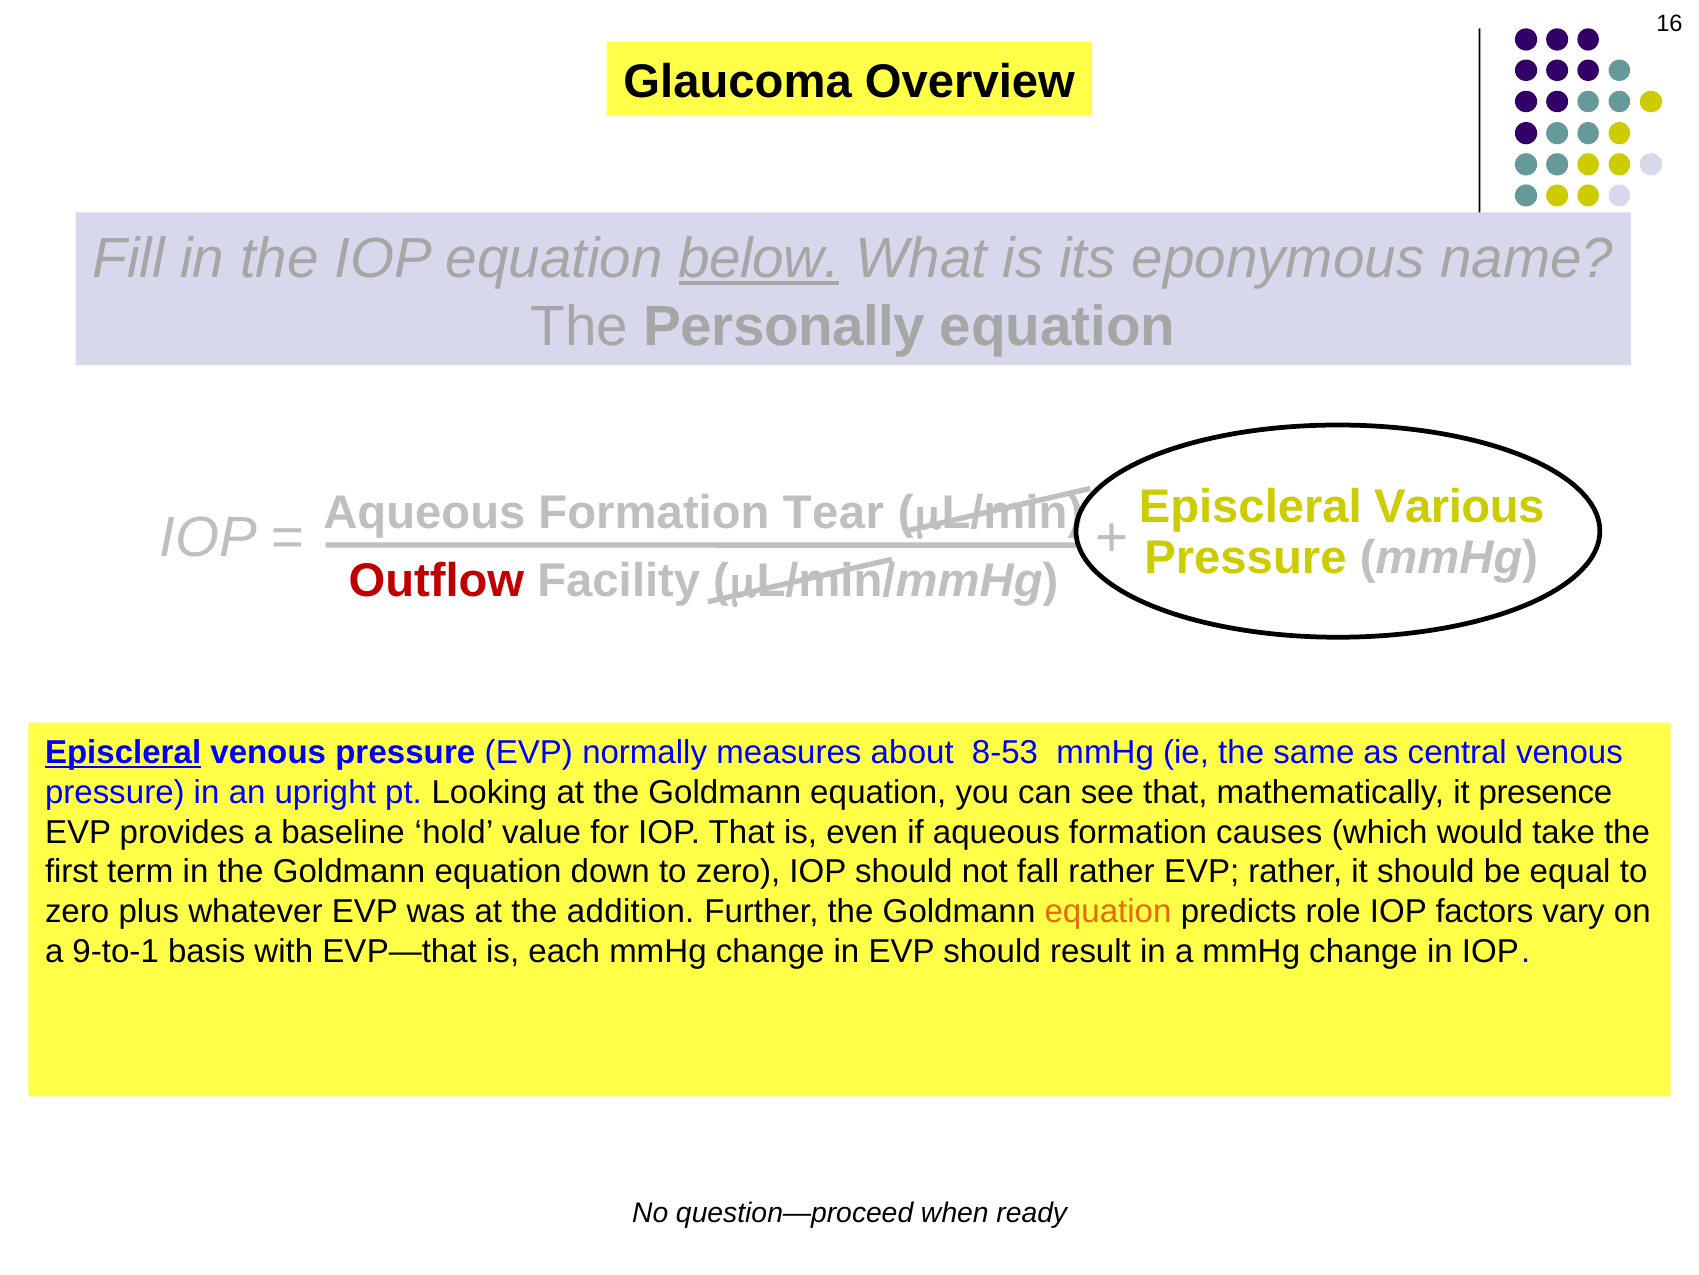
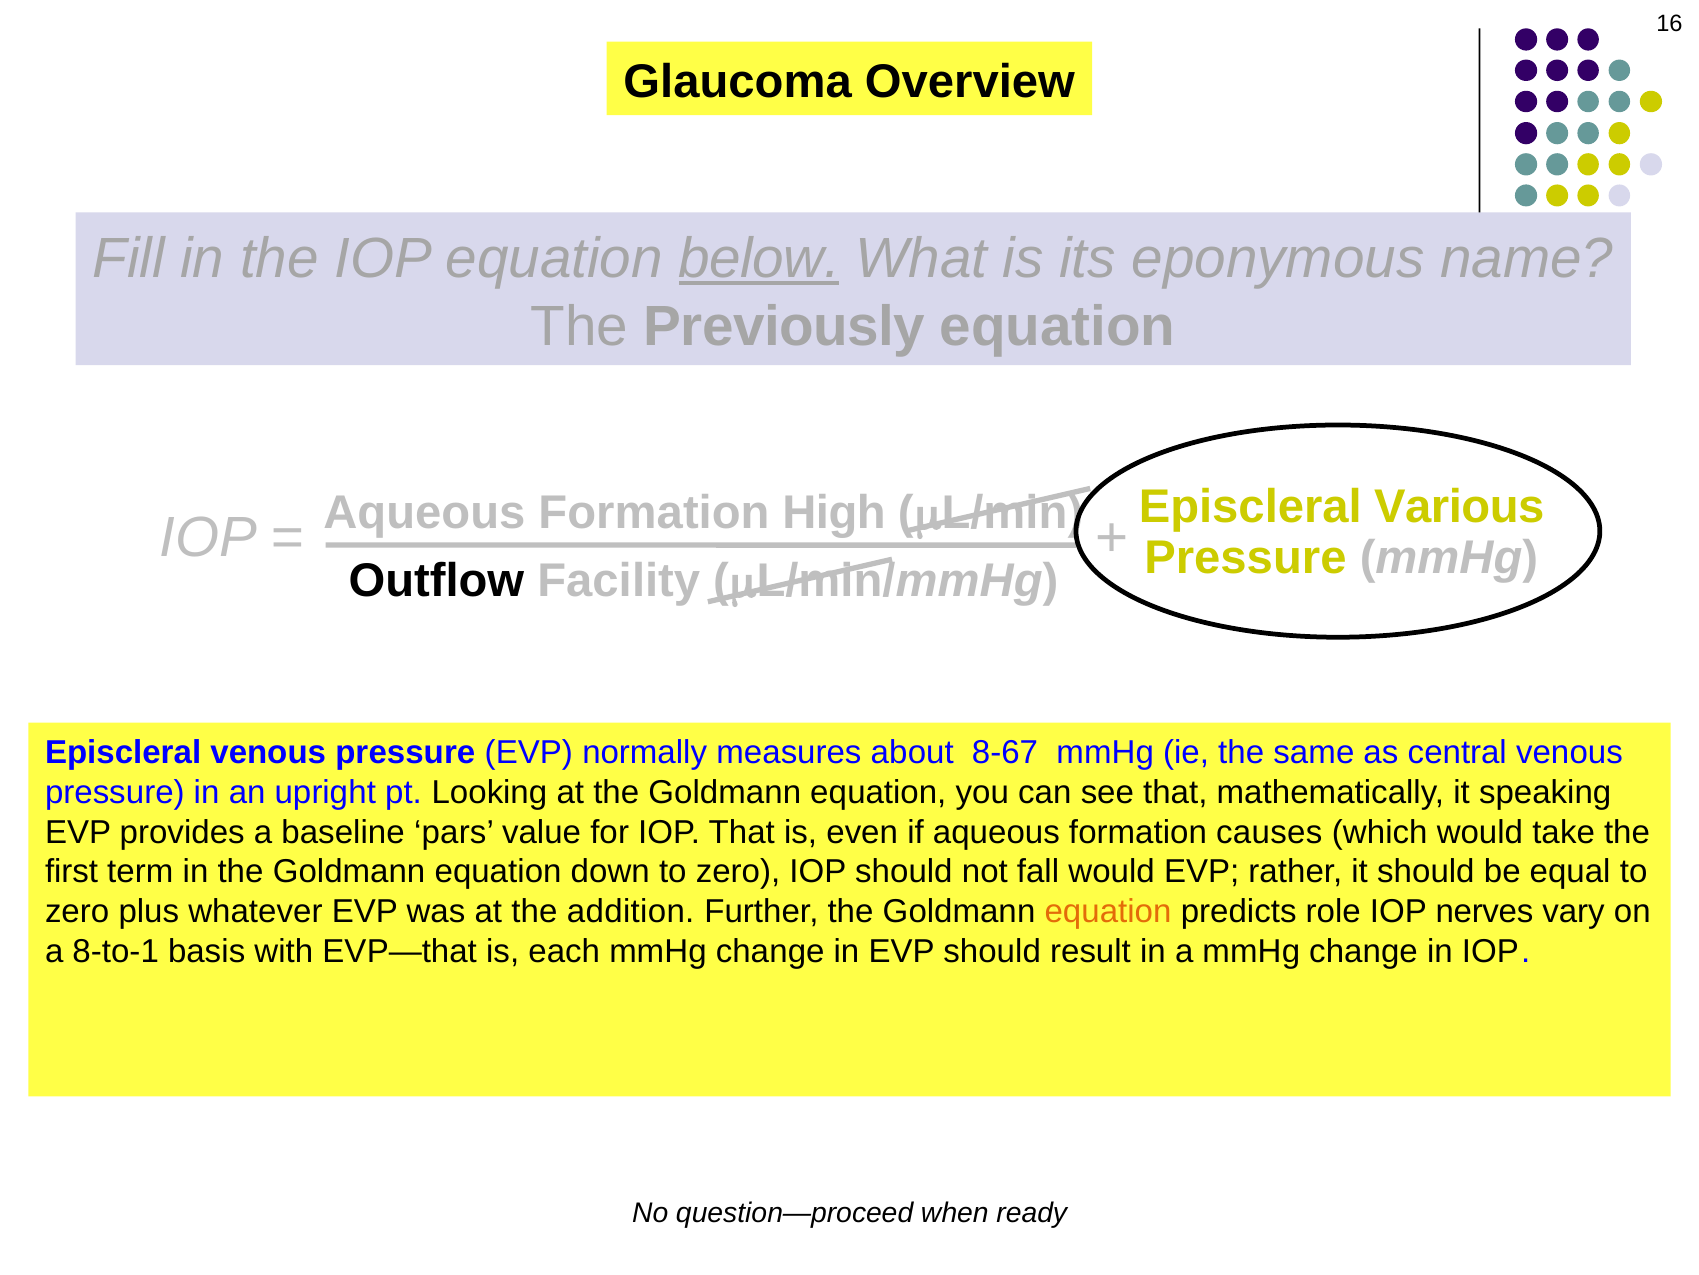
Personally: Personally -> Previously
Formation Tear: Tear -> High
Outflow colour: red -> black
Episcleral at (123, 753) underline: present -> none
8-53: 8-53 -> 8-67
presence: presence -> speaking
hold: hold -> pars
fall rather: rather -> would
IOP factors: factors -> nerves
9-to-1: 9-to-1 -> 8-to-1
